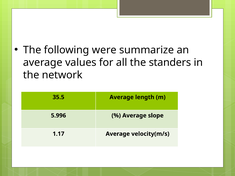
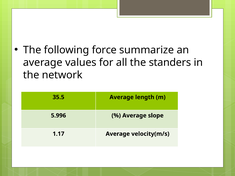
were: were -> force
